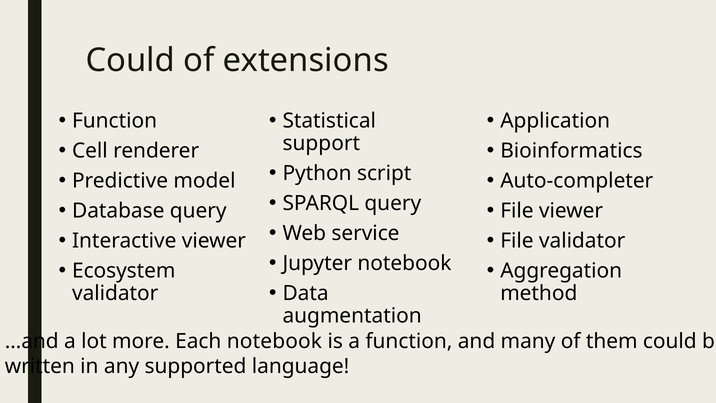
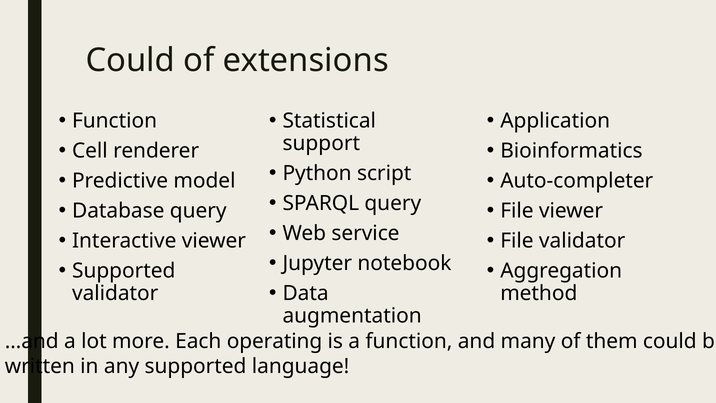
Ecosystem at (124, 271): Ecosystem -> Supported
Each notebook: notebook -> operating
